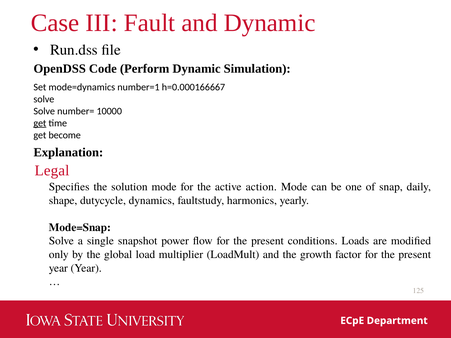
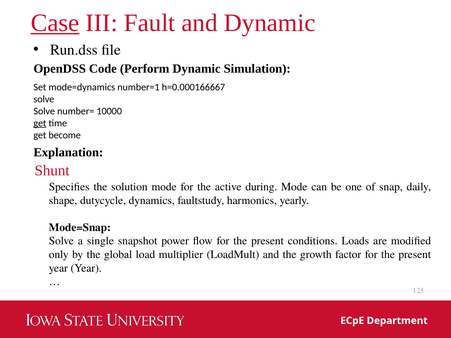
Case underline: none -> present
Legal: Legal -> Shunt
action: action -> during
